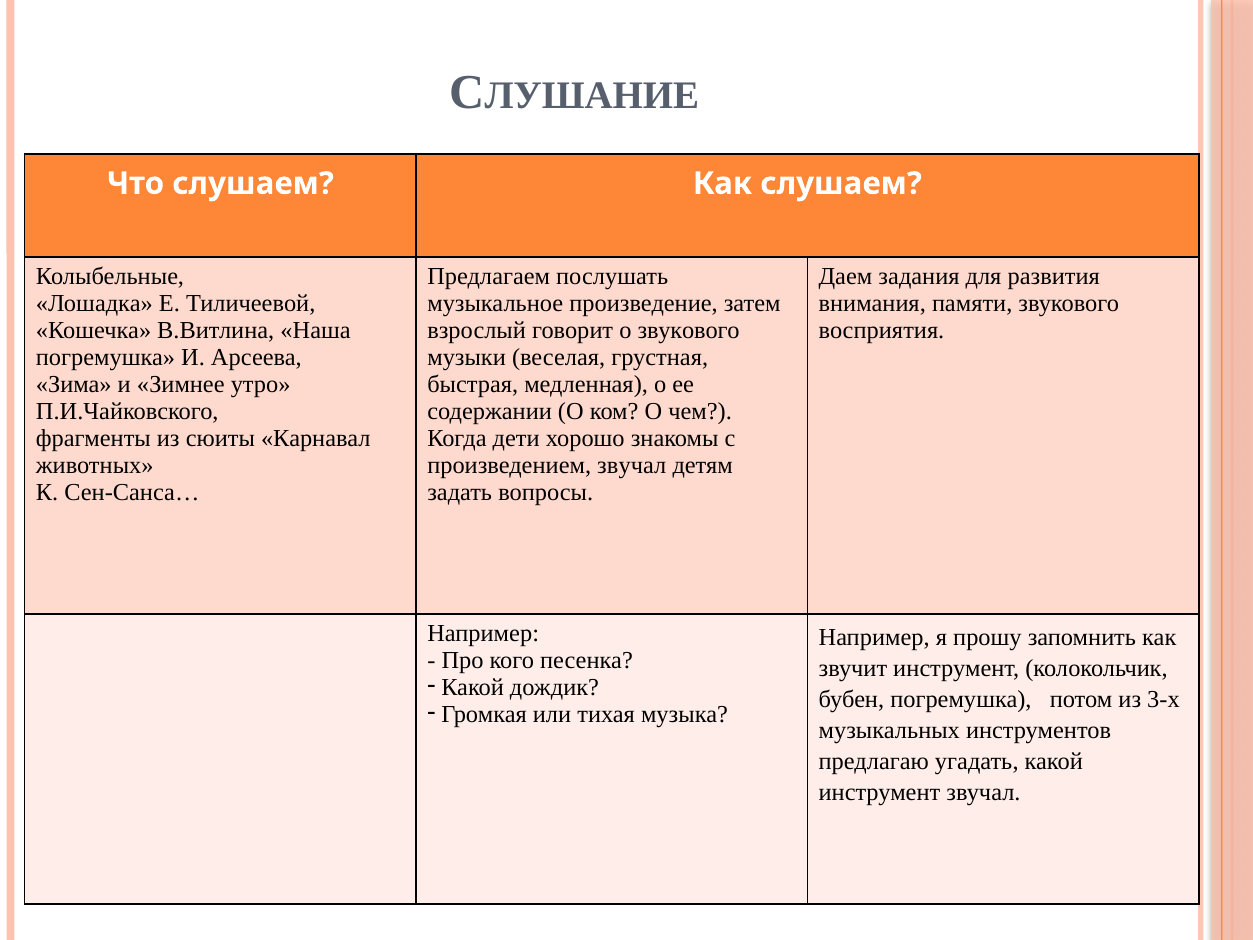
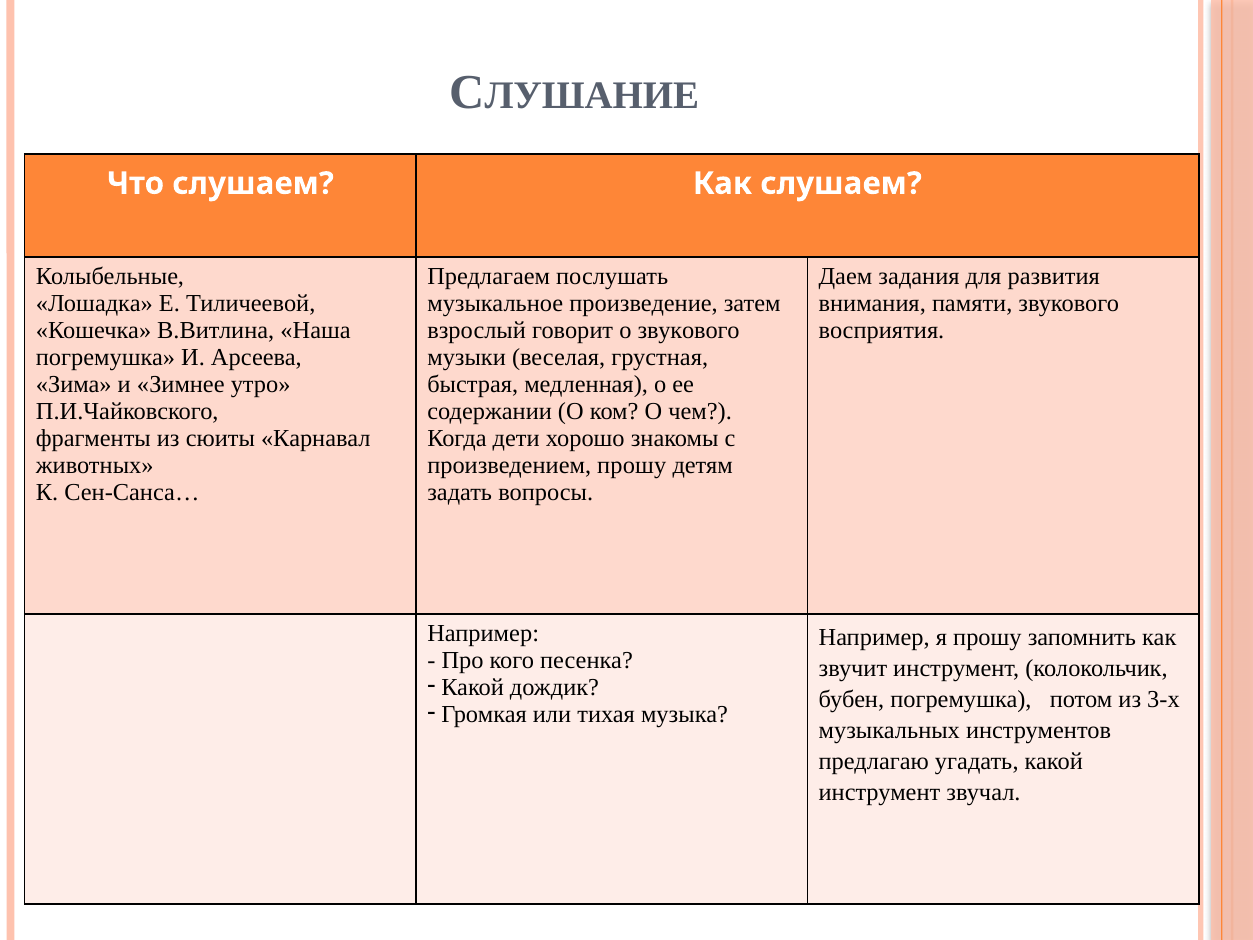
произведением звучал: звучал -> прошу
